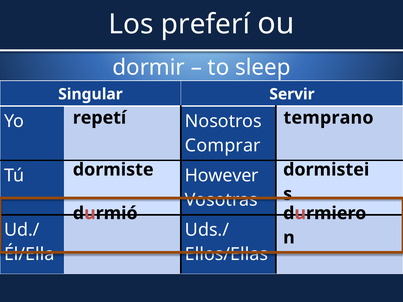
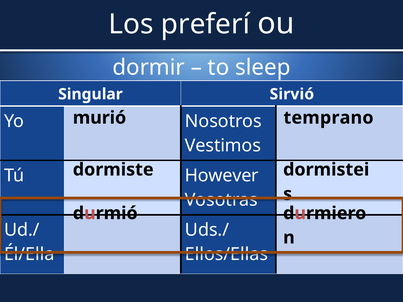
Servir: Servir -> Sirvió
repetí: repetí -> murió
Comprar: Comprar -> Vestimos
